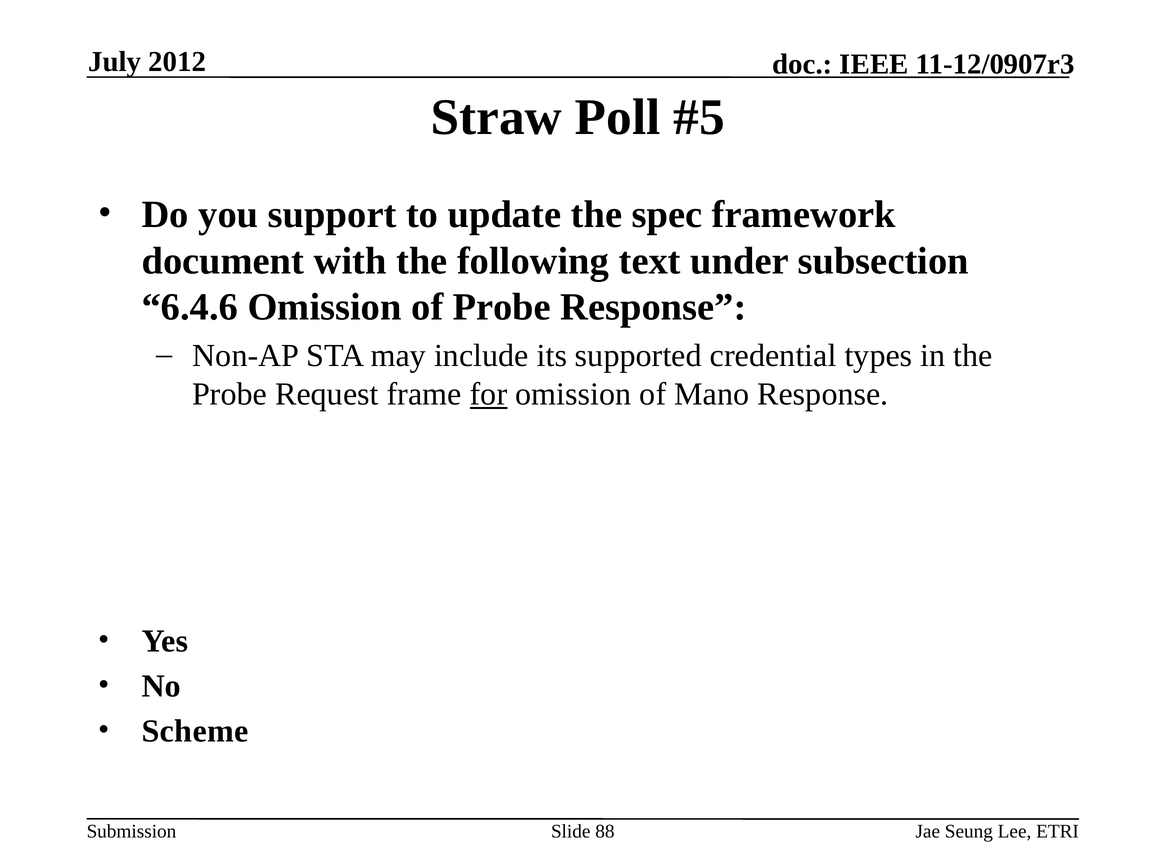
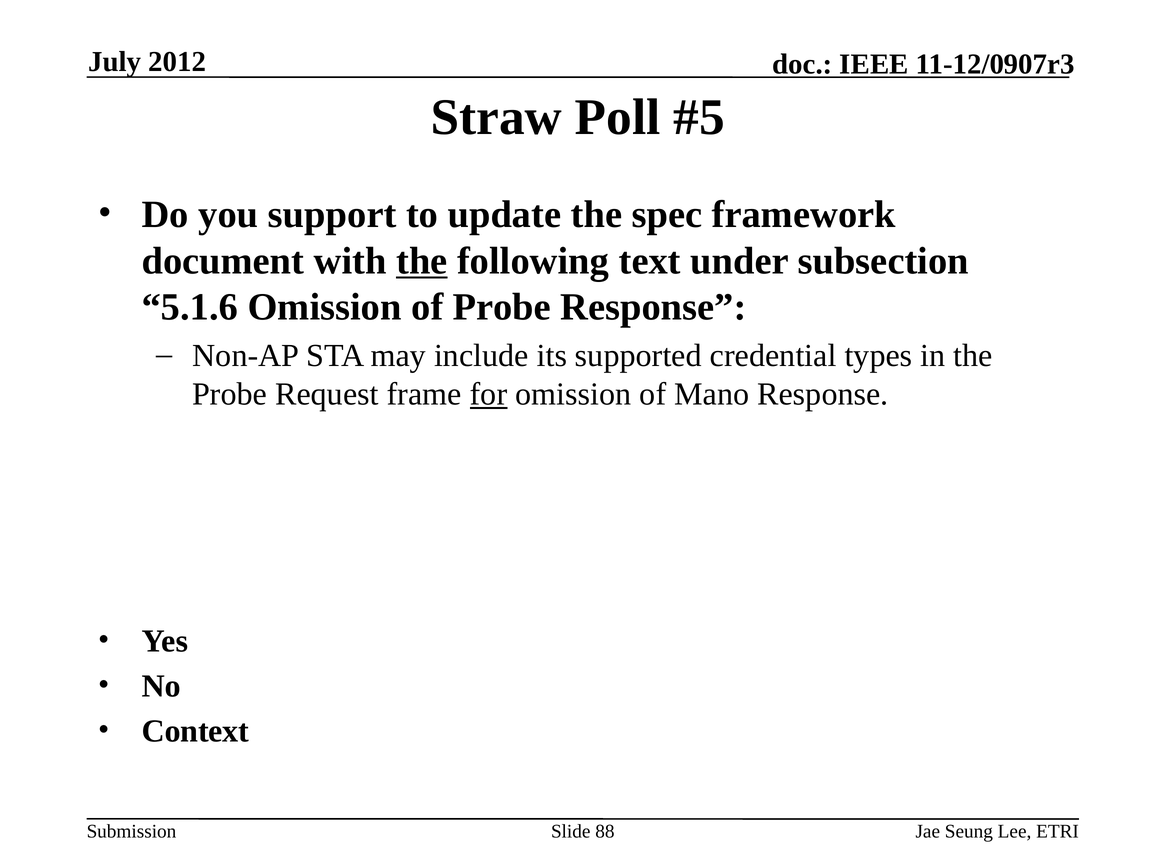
the at (422, 261) underline: none -> present
6.4.6: 6.4.6 -> 5.1.6
Scheme: Scheme -> Context
